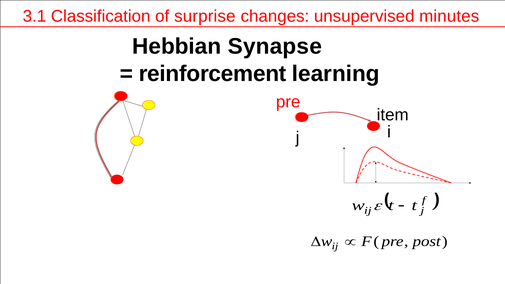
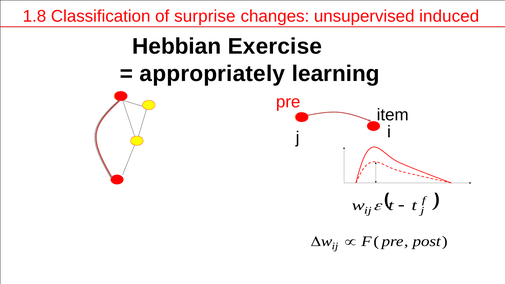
3.1: 3.1 -> 1.8
minutes: minutes -> induced
Synapse: Synapse -> Exercise
reinforcement: reinforcement -> appropriately
